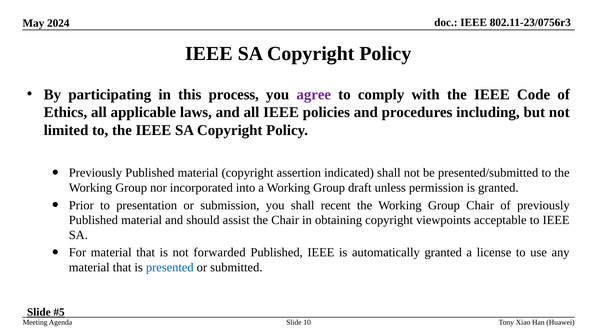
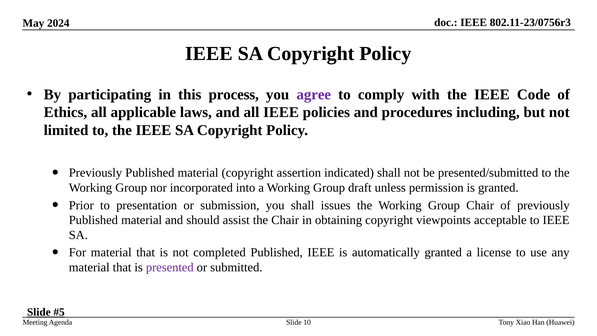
recent: recent -> issues
forwarded: forwarded -> completed
presented colour: blue -> purple
